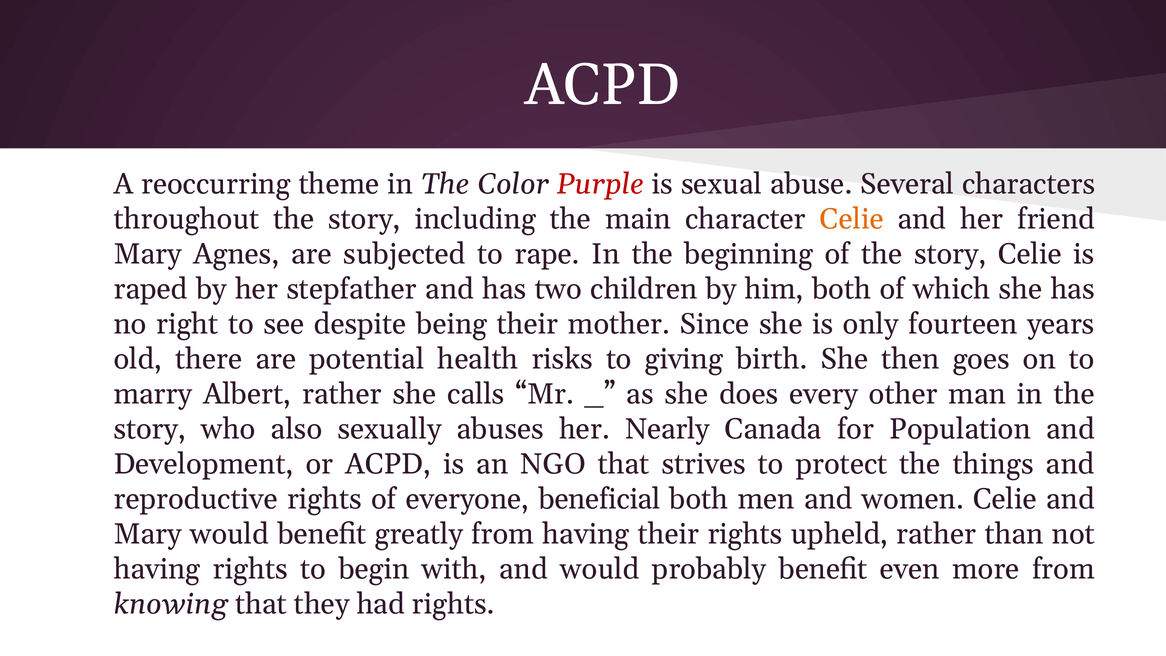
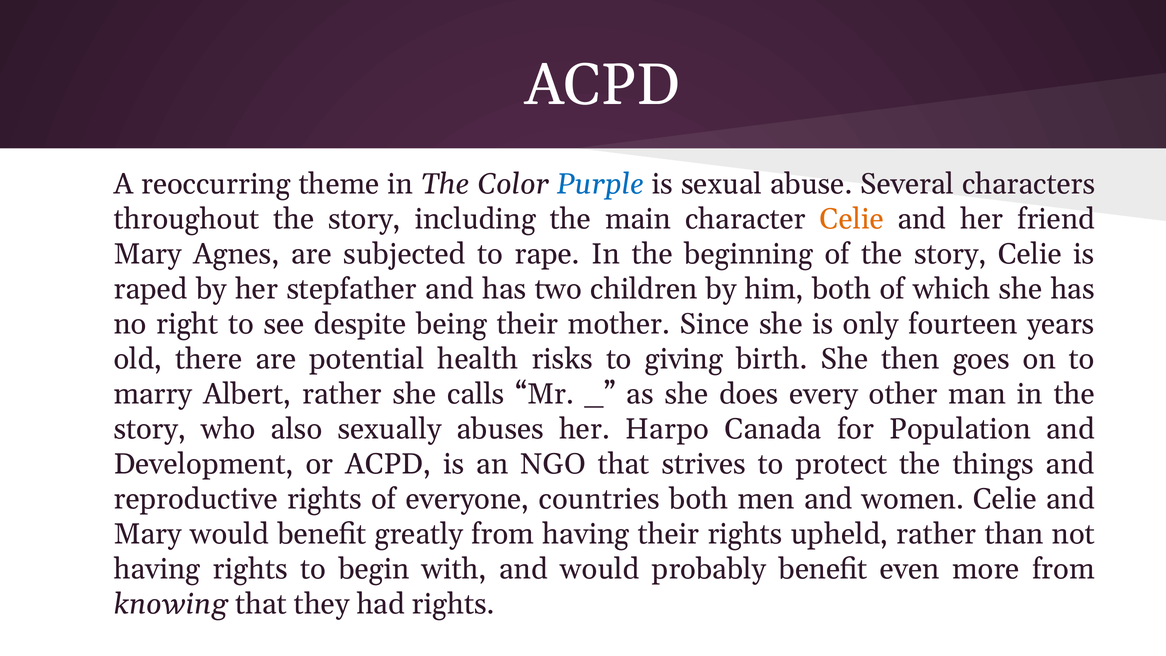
Purple colour: red -> blue
Nearly: Nearly -> Harpo
beneficial: beneficial -> countries
